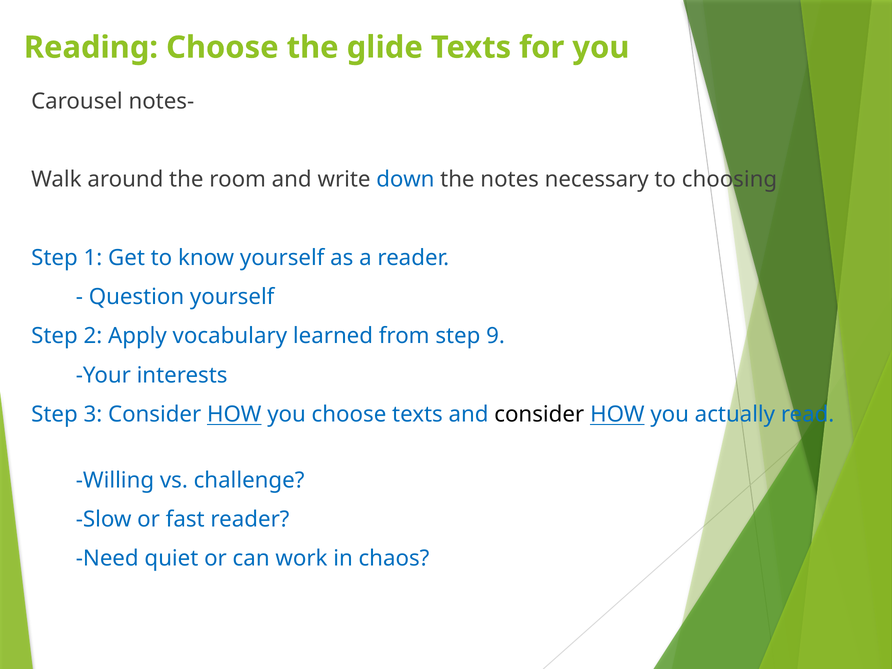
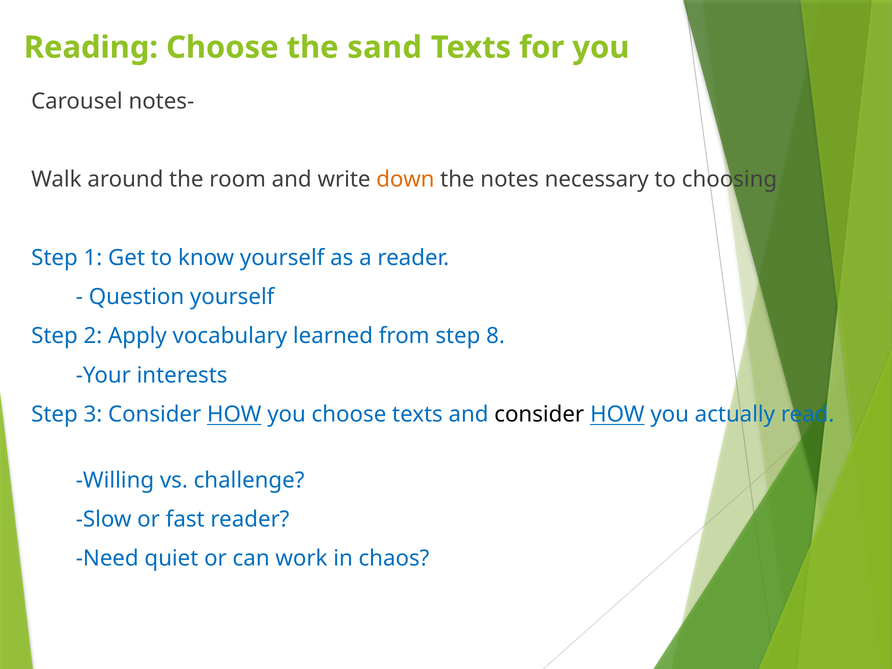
glide: glide -> sand
down colour: blue -> orange
9: 9 -> 8
